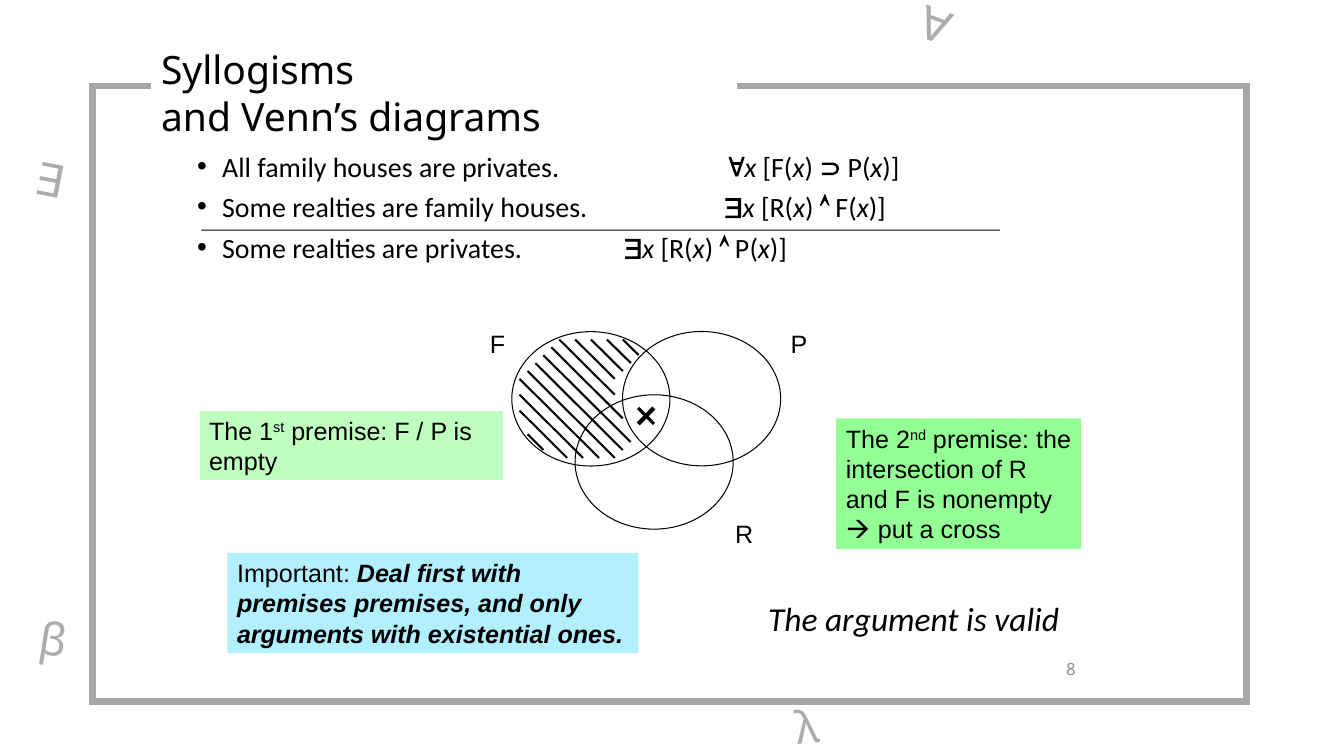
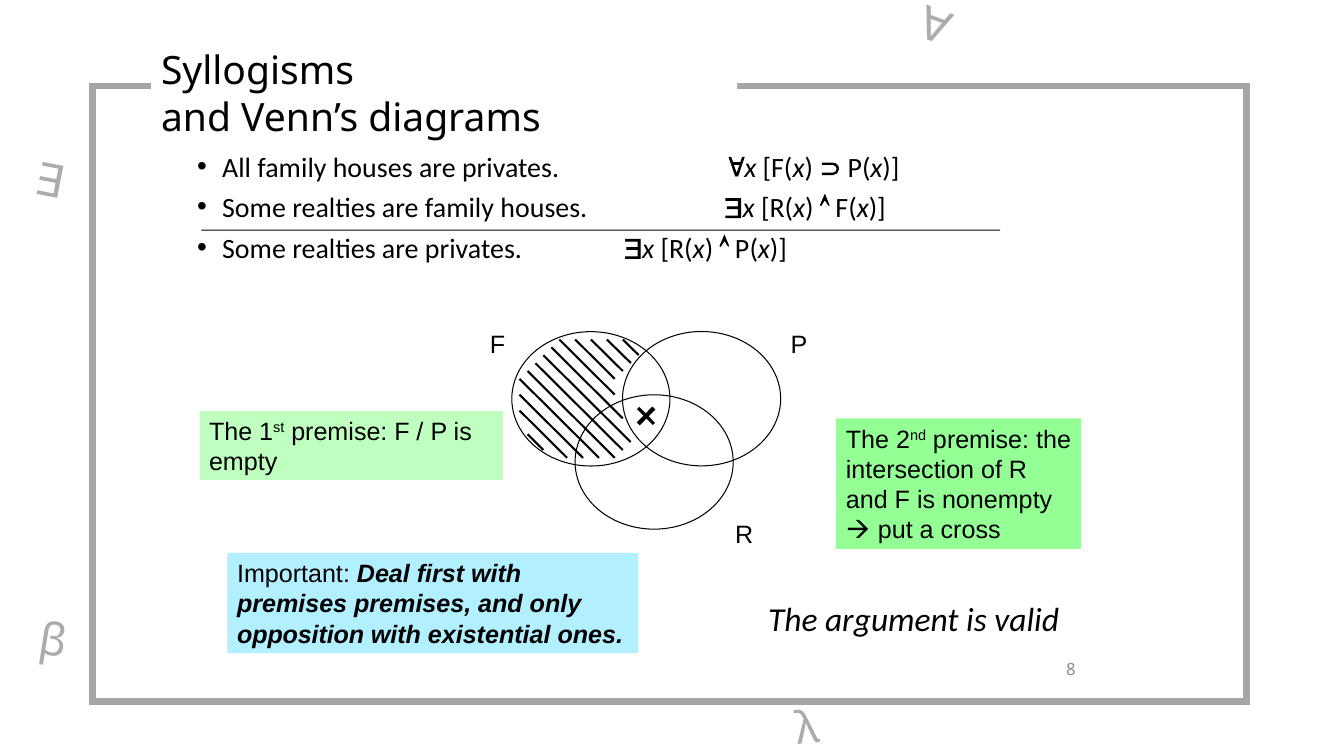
arguments: arguments -> opposition
